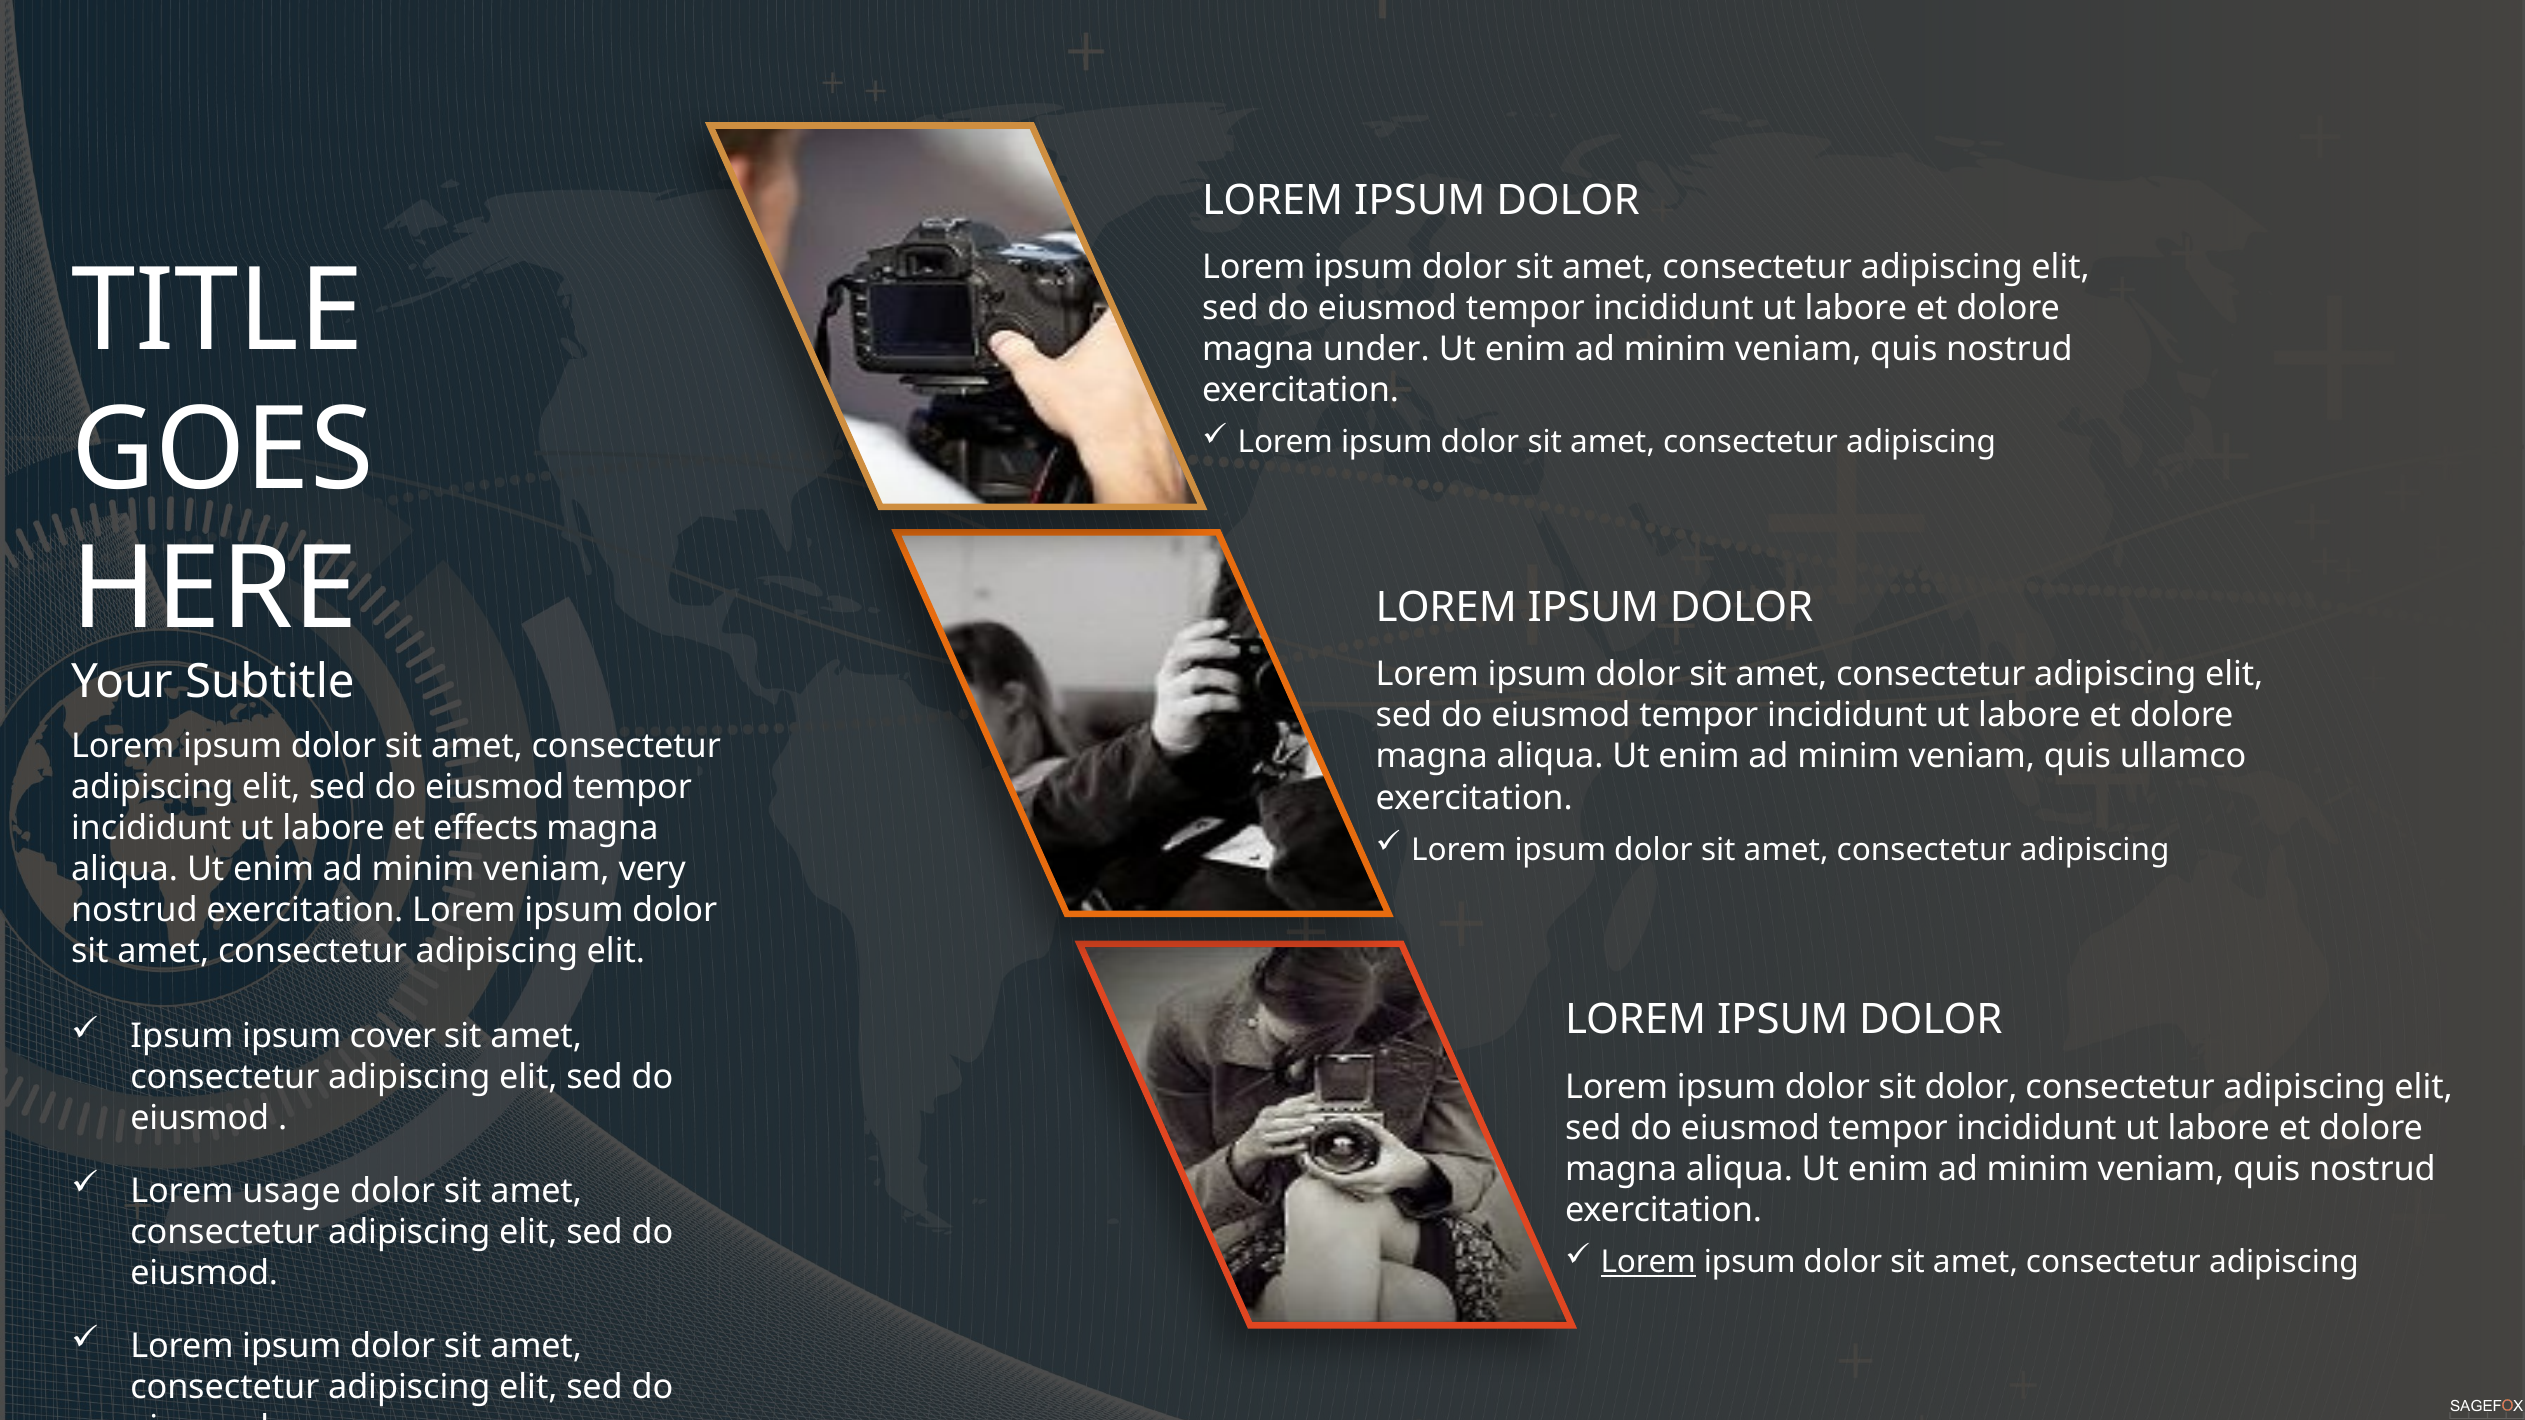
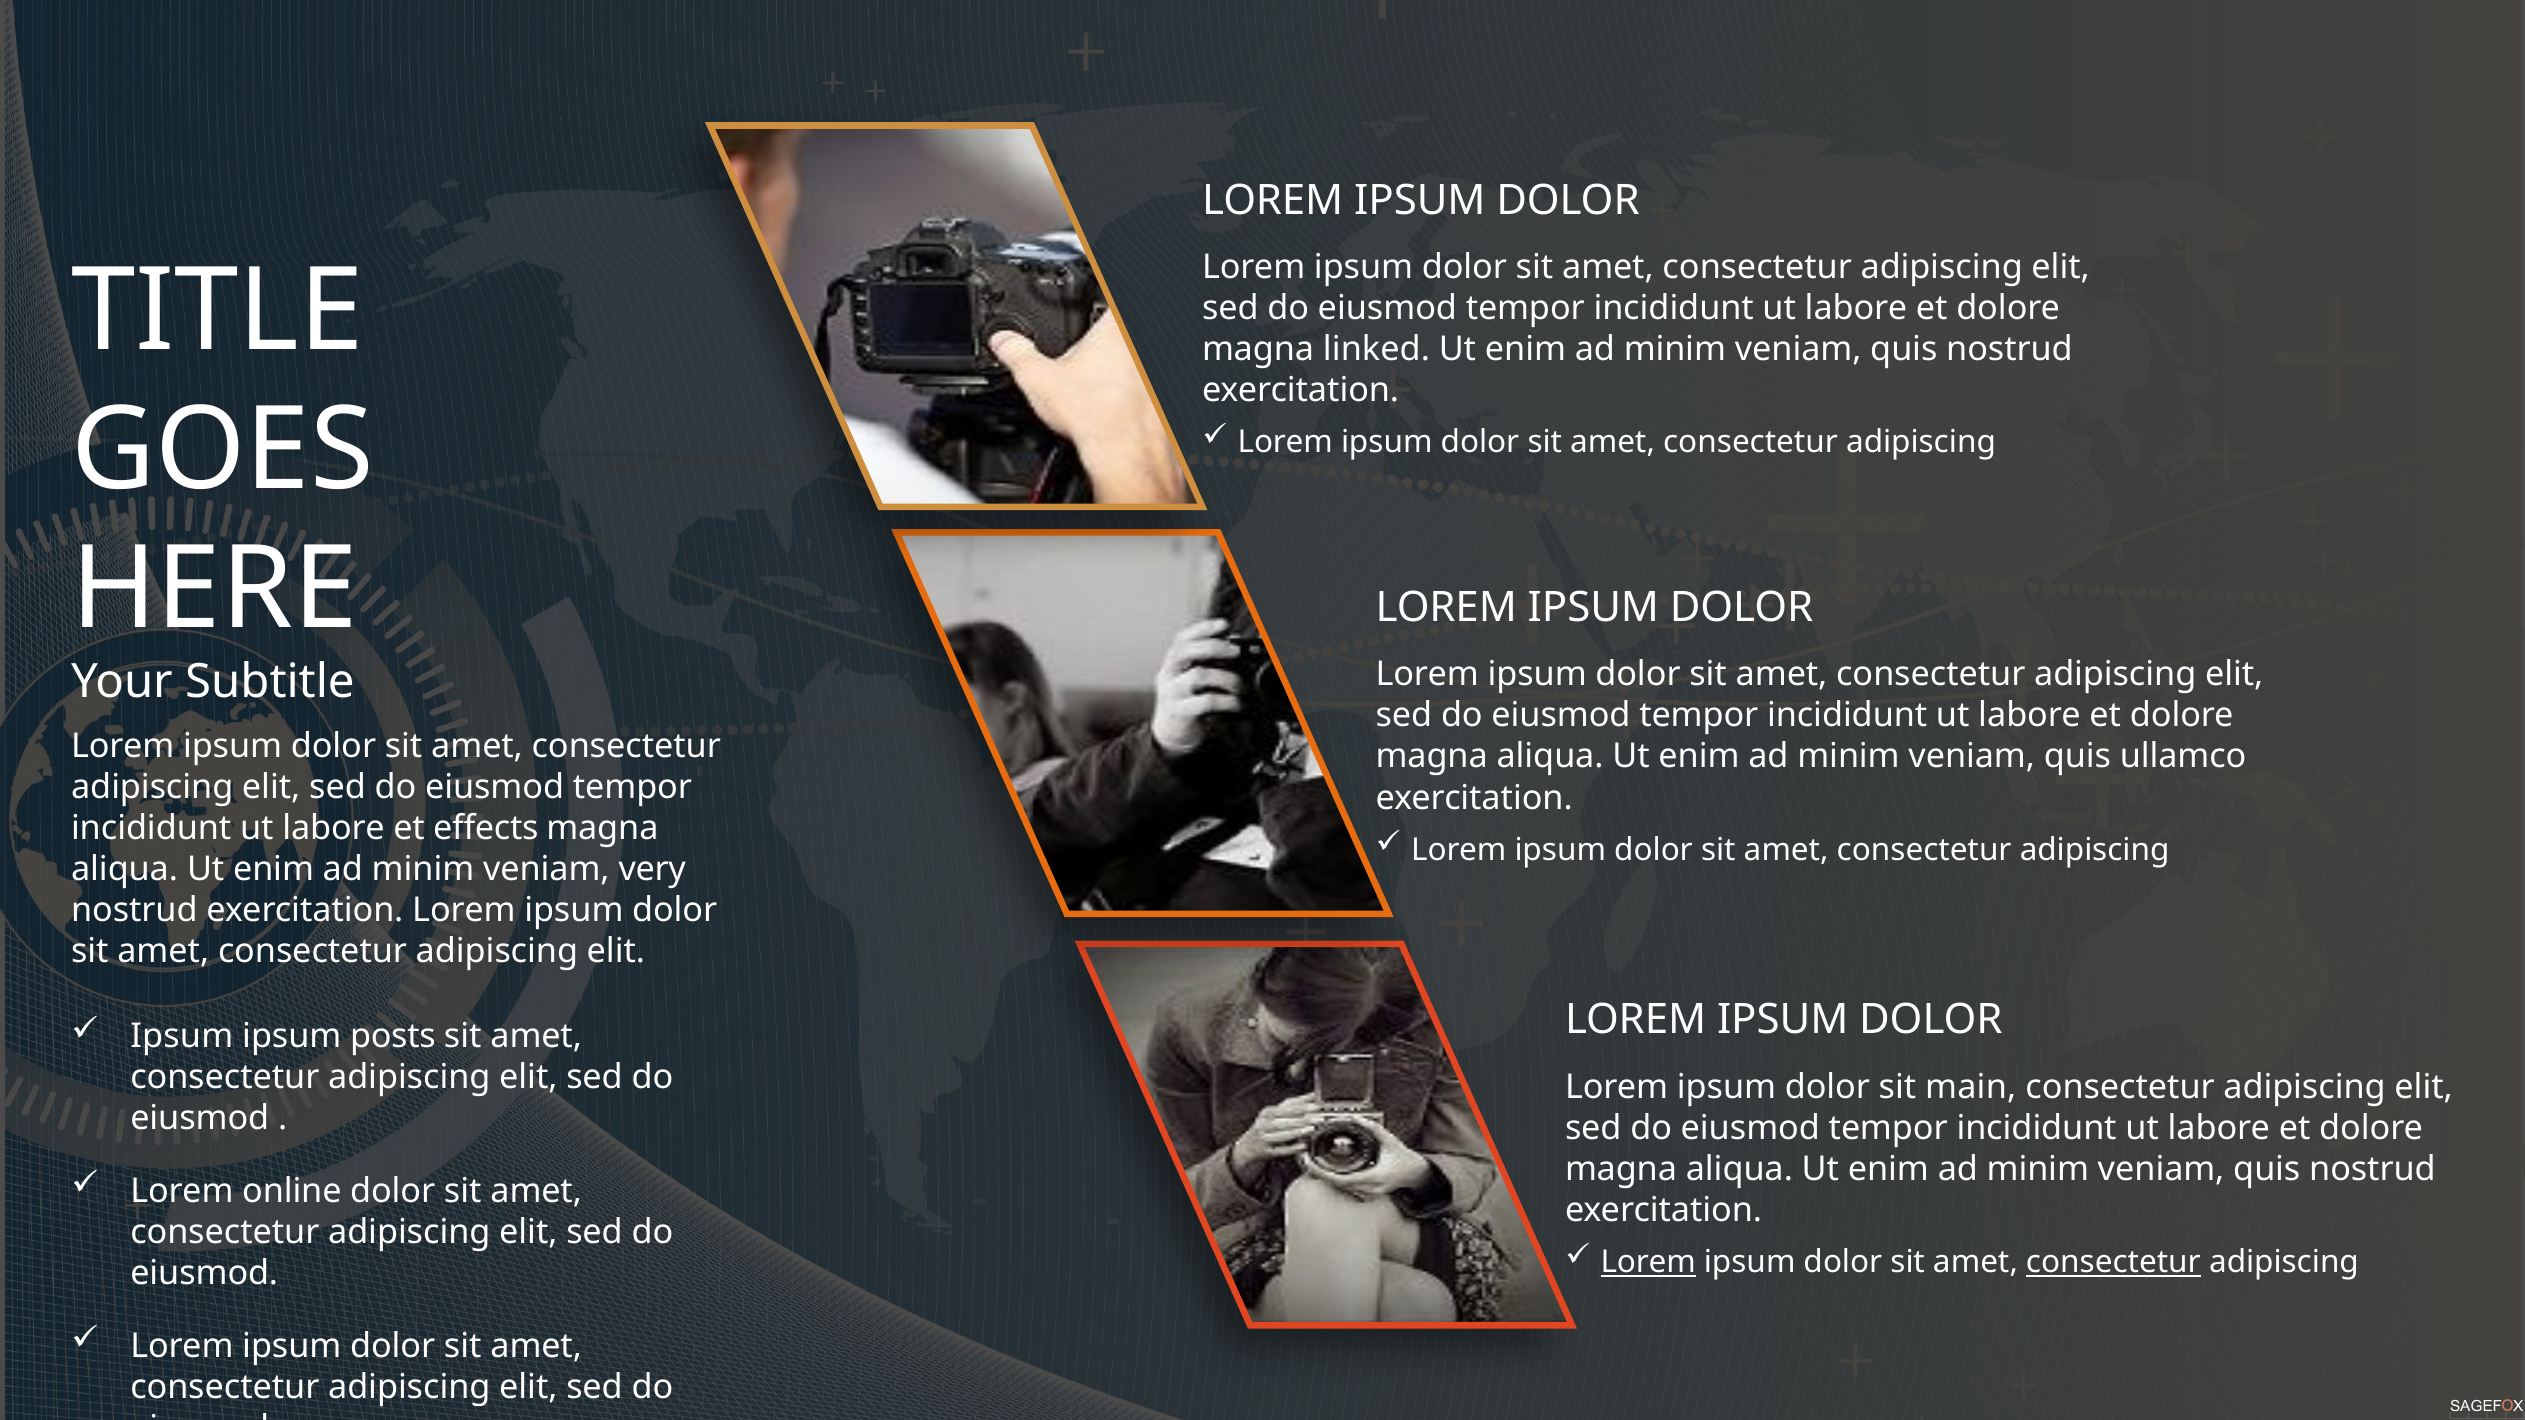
under: under -> linked
cover: cover -> posts
sit dolor: dolor -> main
usage: usage -> online
consectetur at (2113, 1263) underline: none -> present
